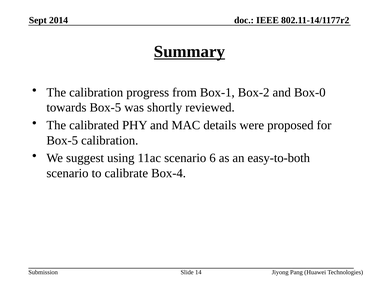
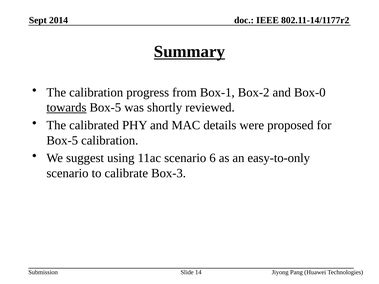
towards underline: none -> present
easy-to-both: easy-to-both -> easy-to-only
Box-4: Box-4 -> Box-3
